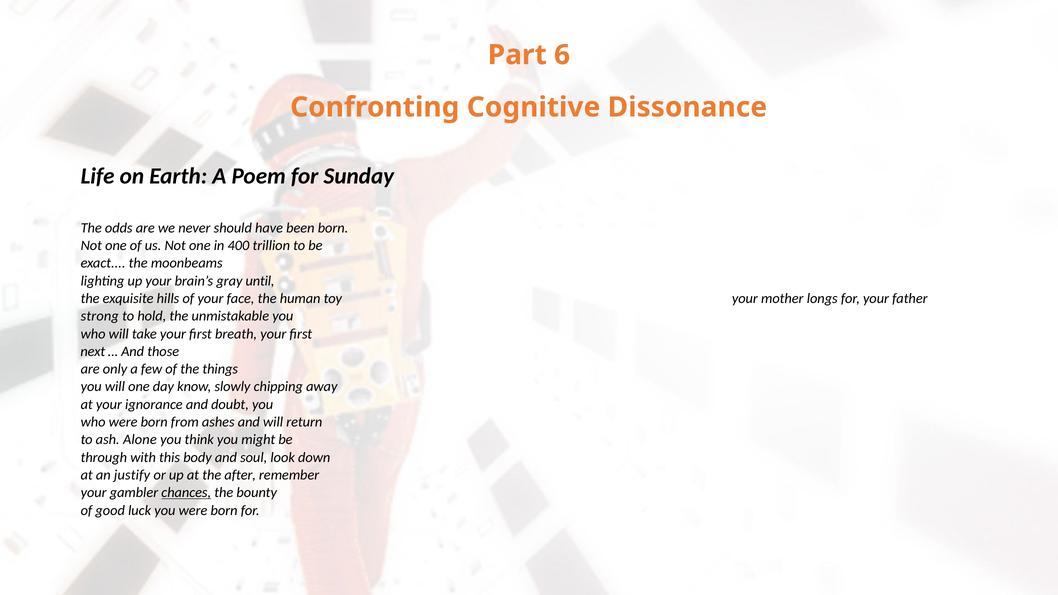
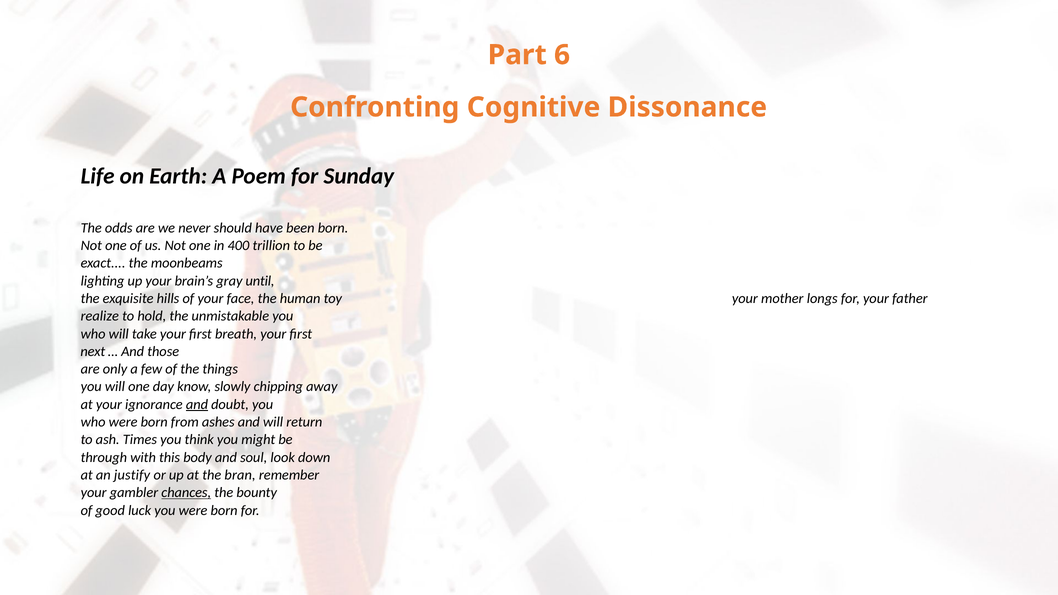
strong: strong -> realize
and at (197, 404) underline: none -> present
Alone: Alone -> Times
after: after -> bran
